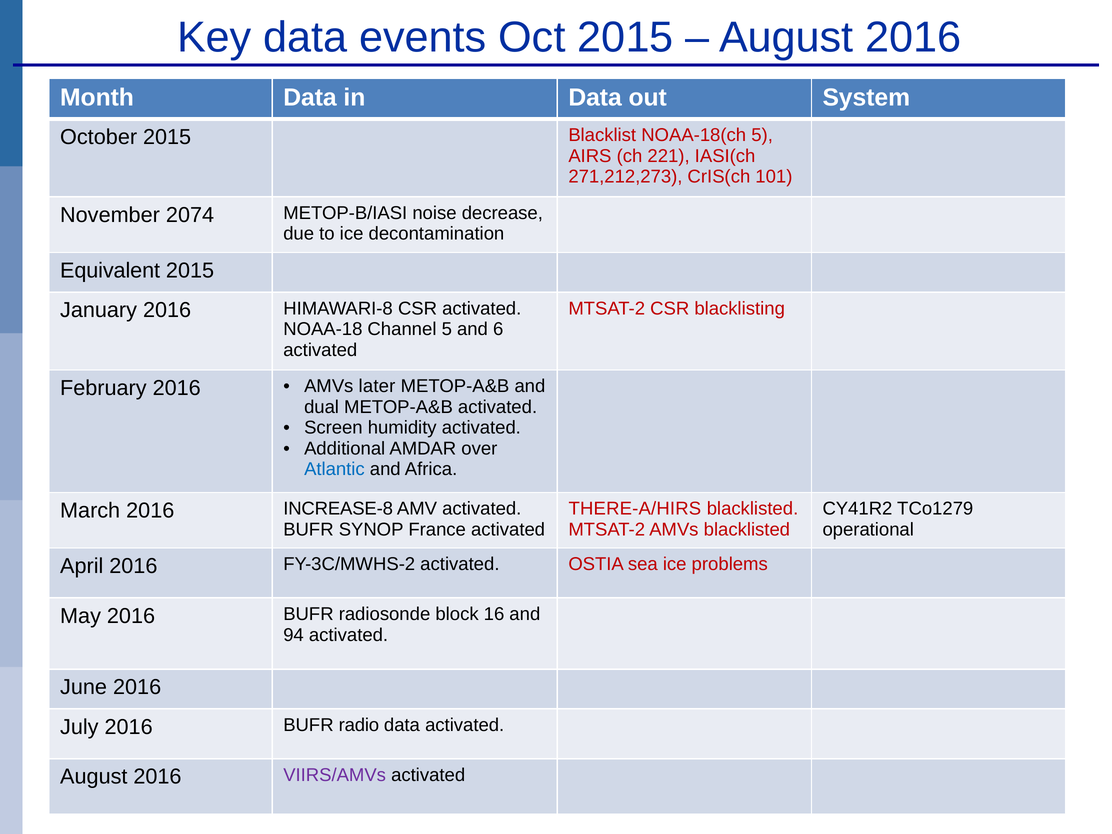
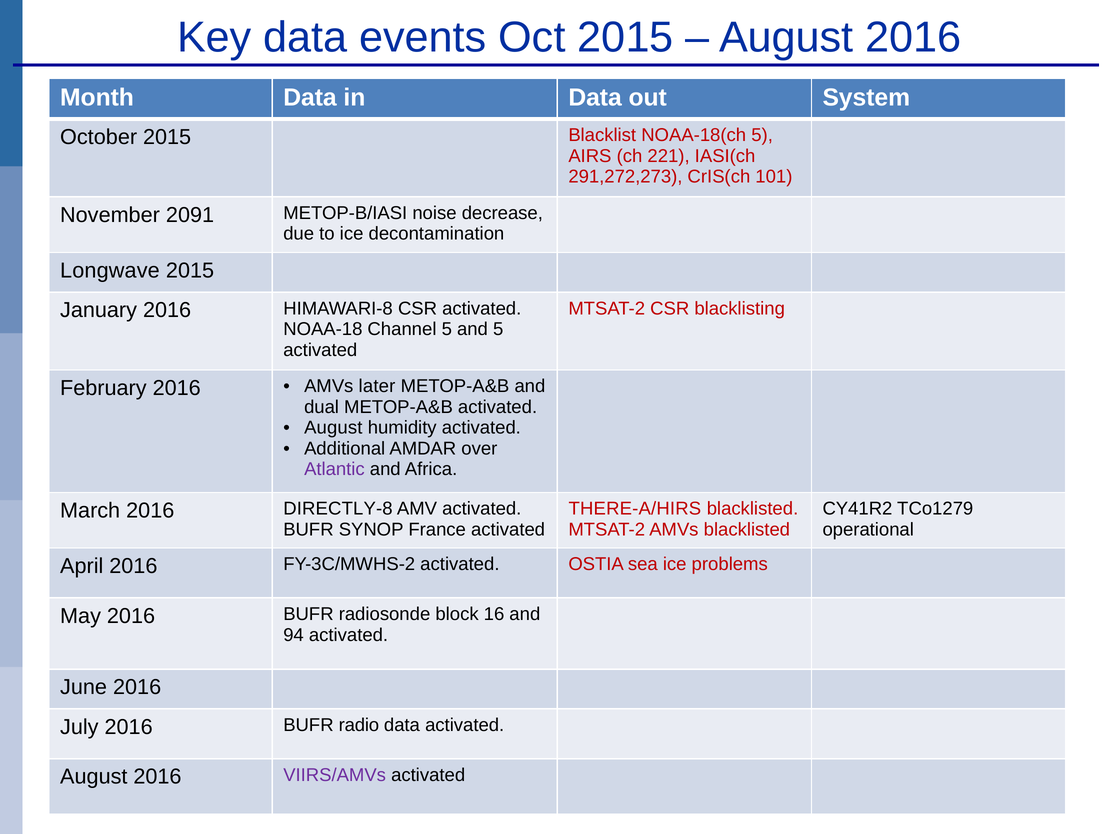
271,212,273: 271,212,273 -> 291,272,273
2074: 2074 -> 2091
Equivalent: Equivalent -> Longwave
and 6: 6 -> 5
Screen at (333, 428): Screen -> August
Atlantic colour: blue -> purple
INCREASE-8: INCREASE-8 -> DIRECTLY-8
